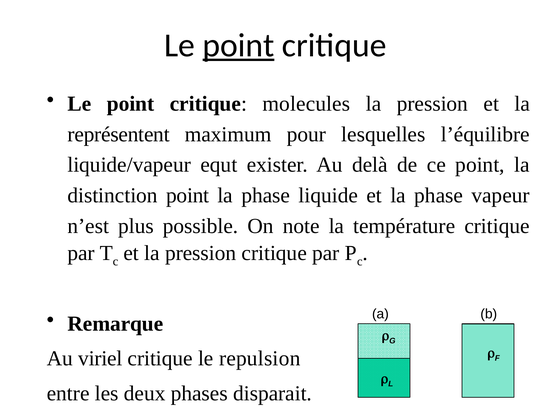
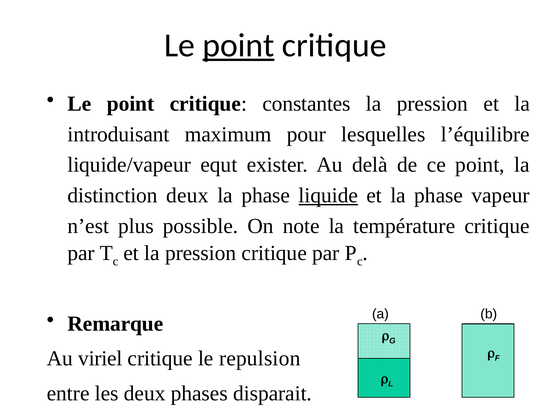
molecules: molecules -> constantes
représentent: représentent -> introduisant
distinction point: point -> deux
liquide underline: none -> present
